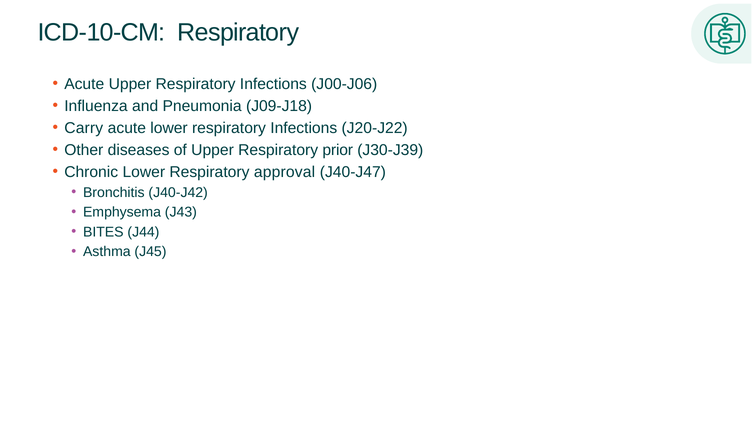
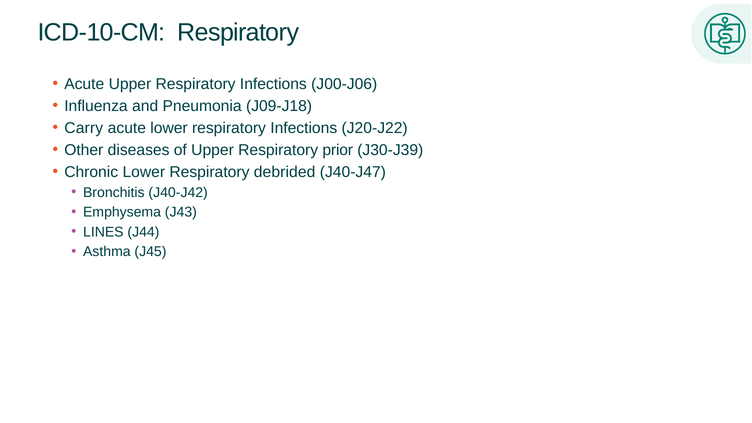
approval: approval -> debrided
BITES: BITES -> LINES
